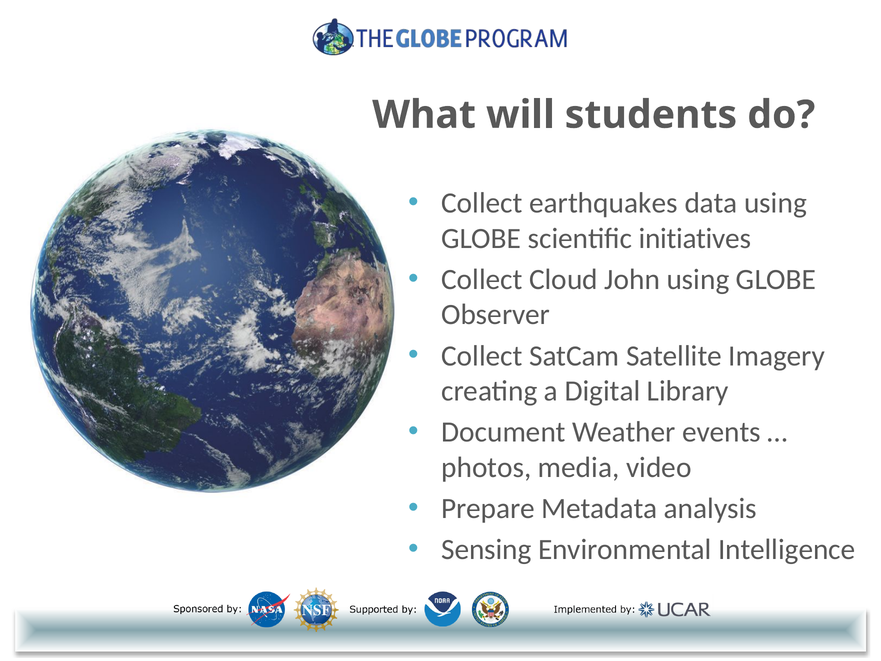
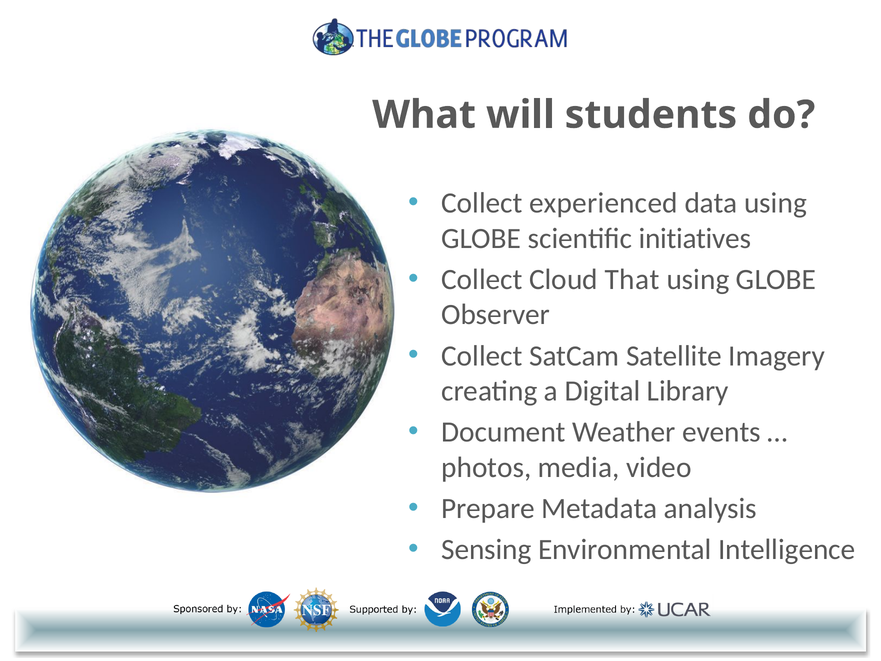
earthquakes: earthquakes -> experienced
John: John -> That
